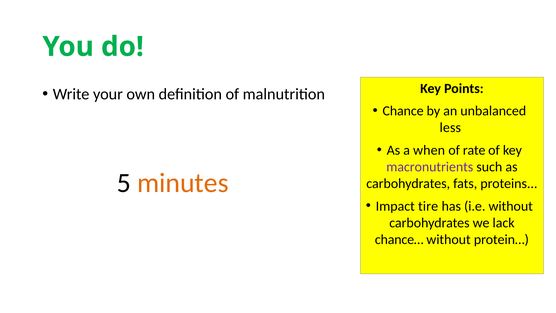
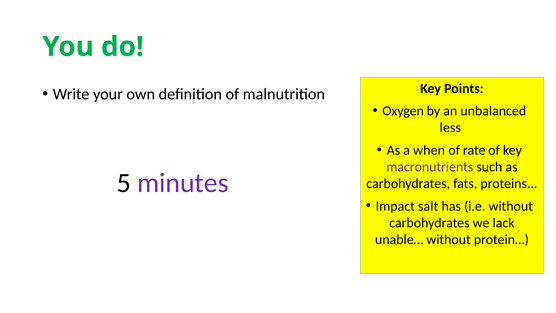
Chance: Chance -> Oxygen
minutes colour: orange -> purple
tire: tire -> salt
chance…: chance… -> unable…
